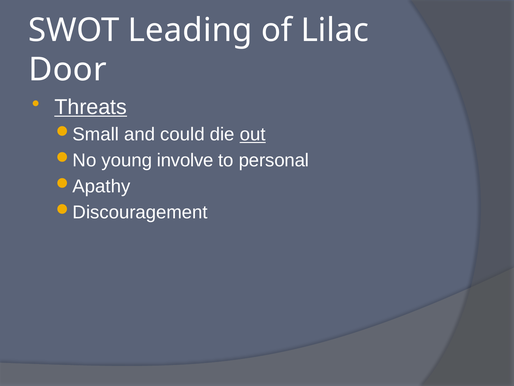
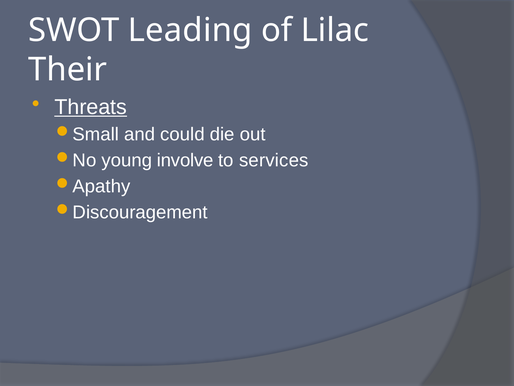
Door: Door -> Their
out underline: present -> none
personal: personal -> services
